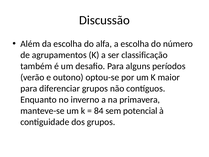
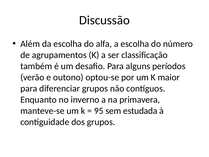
84: 84 -> 95
potencial: potencial -> estudada
